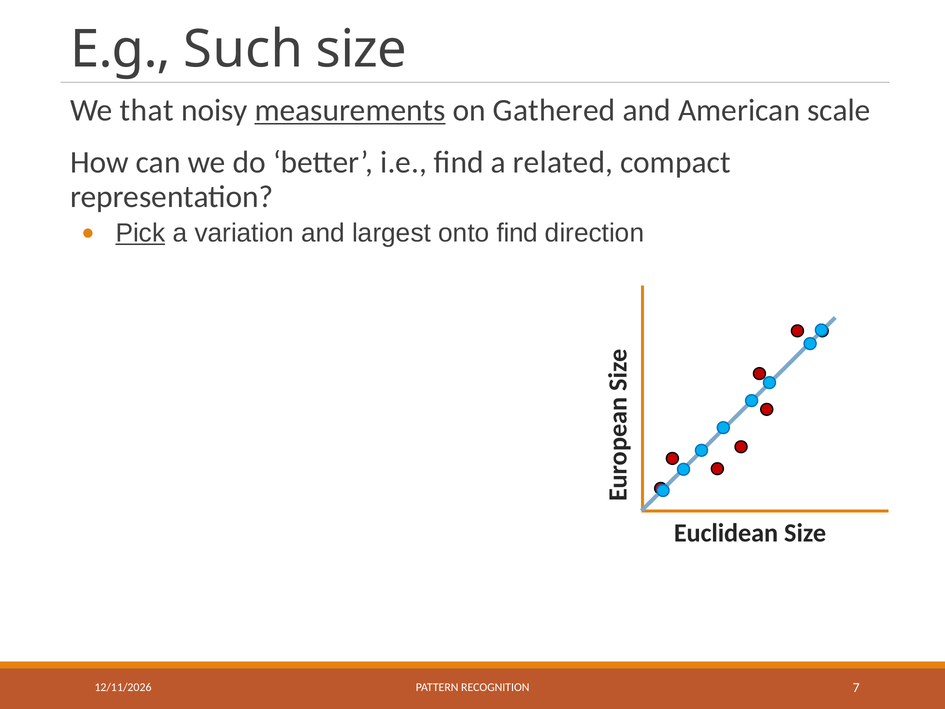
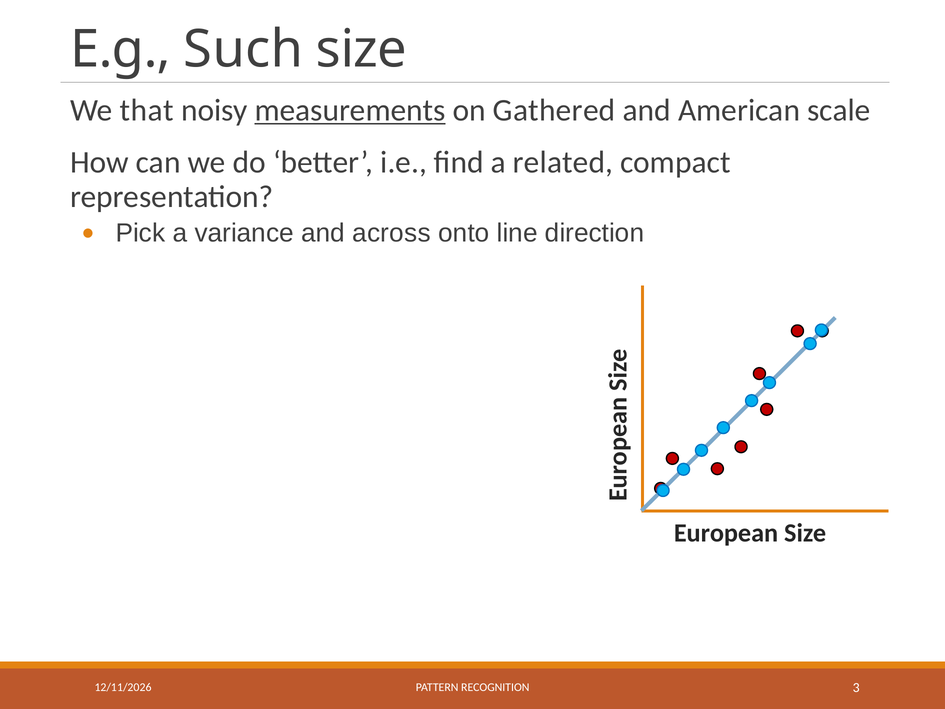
Pick underline: present -> none
variation: variation -> variance
largest: largest -> across
onto find: find -> line
Euclidean: Euclidean -> European
7: 7 -> 3
